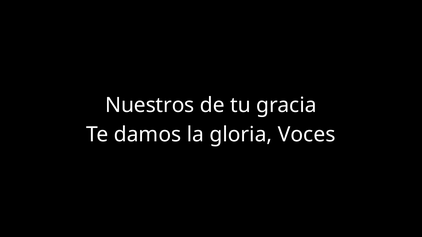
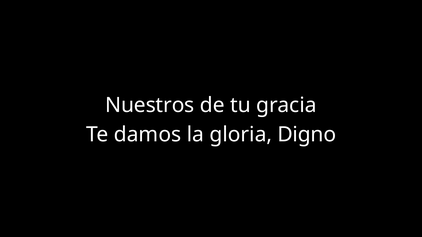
Voces: Voces -> Digno
